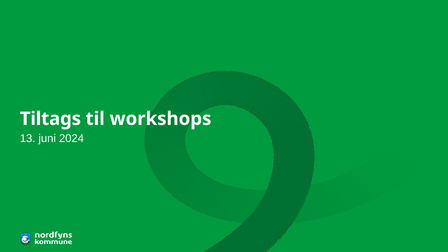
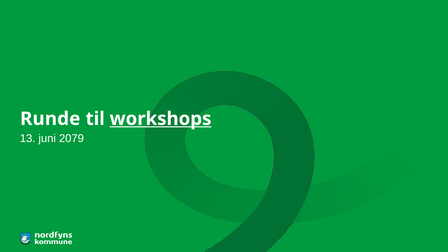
Tiltags: Tiltags -> Runde
workshops underline: none -> present
2024: 2024 -> 2079
